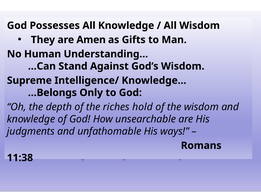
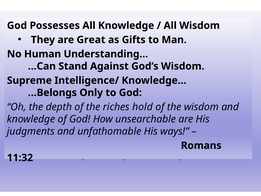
Amen: Amen -> Great
11:38: 11:38 -> 11:32
